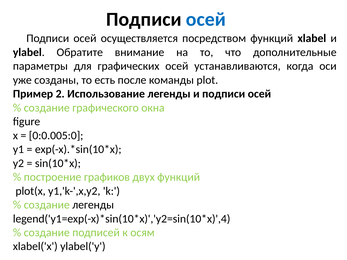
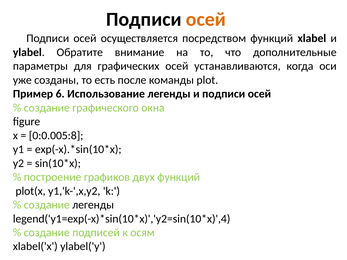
осей at (206, 19) colour: blue -> orange
2: 2 -> 6
0:0.005:0: 0:0.005:0 -> 0:0.005:8
